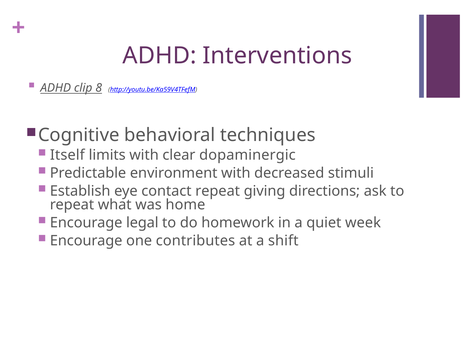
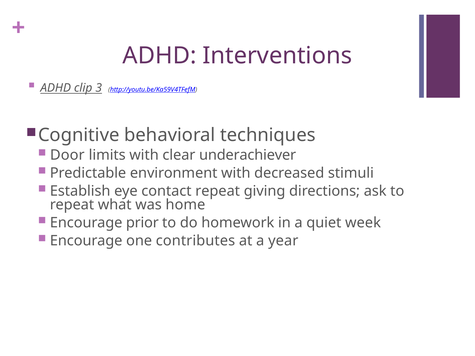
8: 8 -> 3
Itself: Itself -> Door
dopaminergic: dopaminergic -> underachiever
legal: legal -> prior
shift: shift -> year
